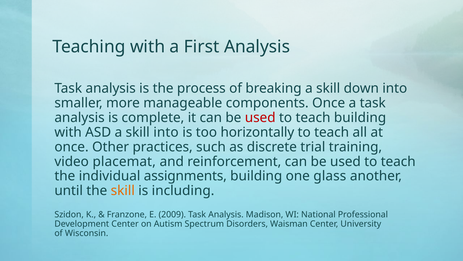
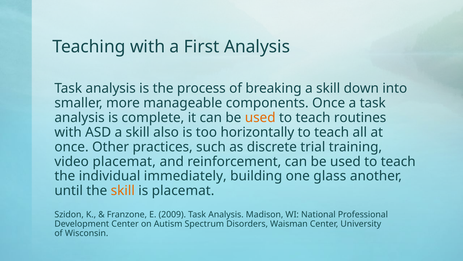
used at (260, 117) colour: red -> orange
teach building: building -> routines
skill into: into -> also
assignments: assignments -> immediately
is including: including -> placemat
